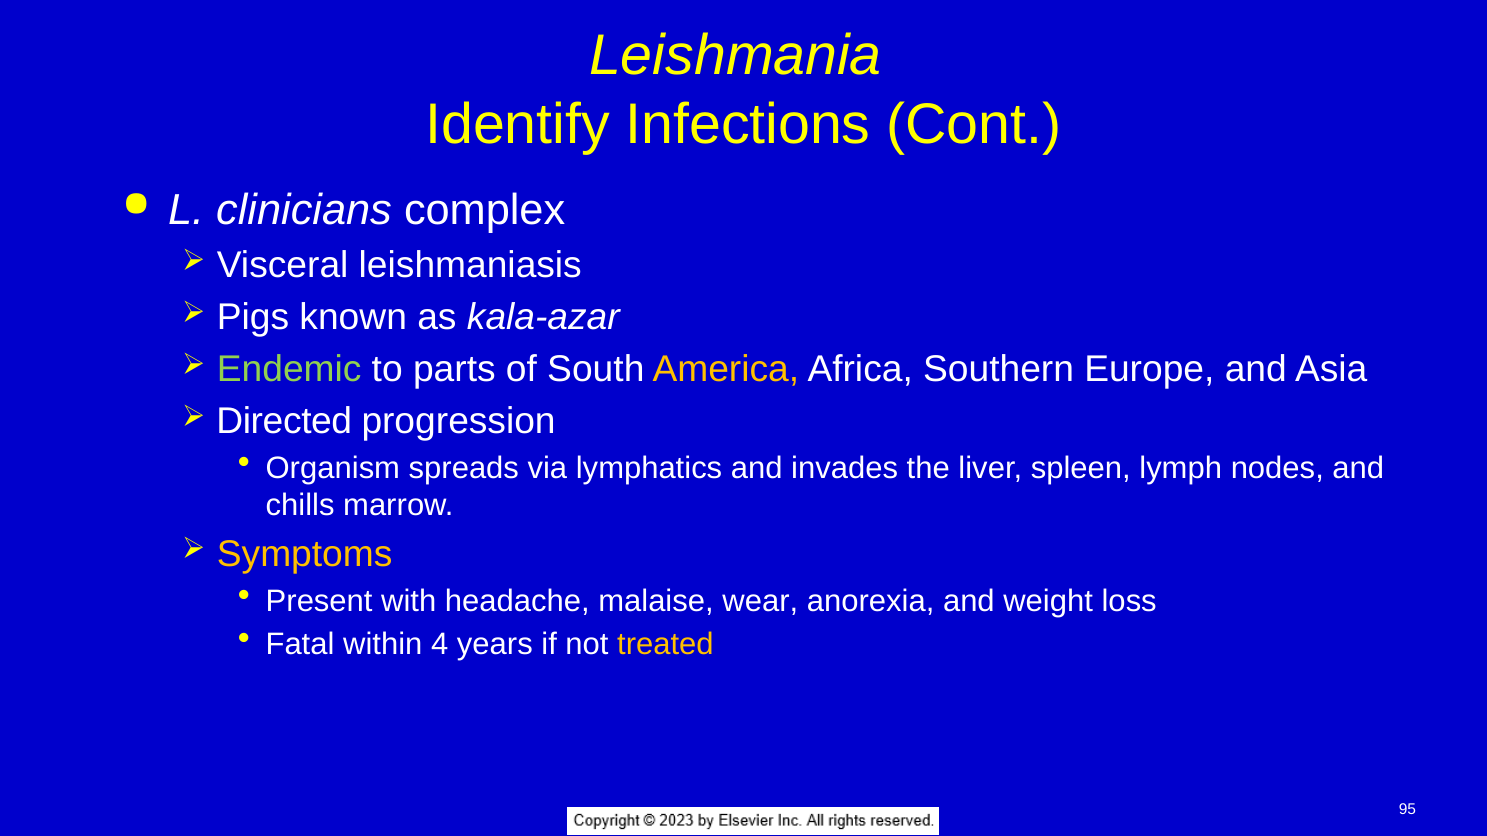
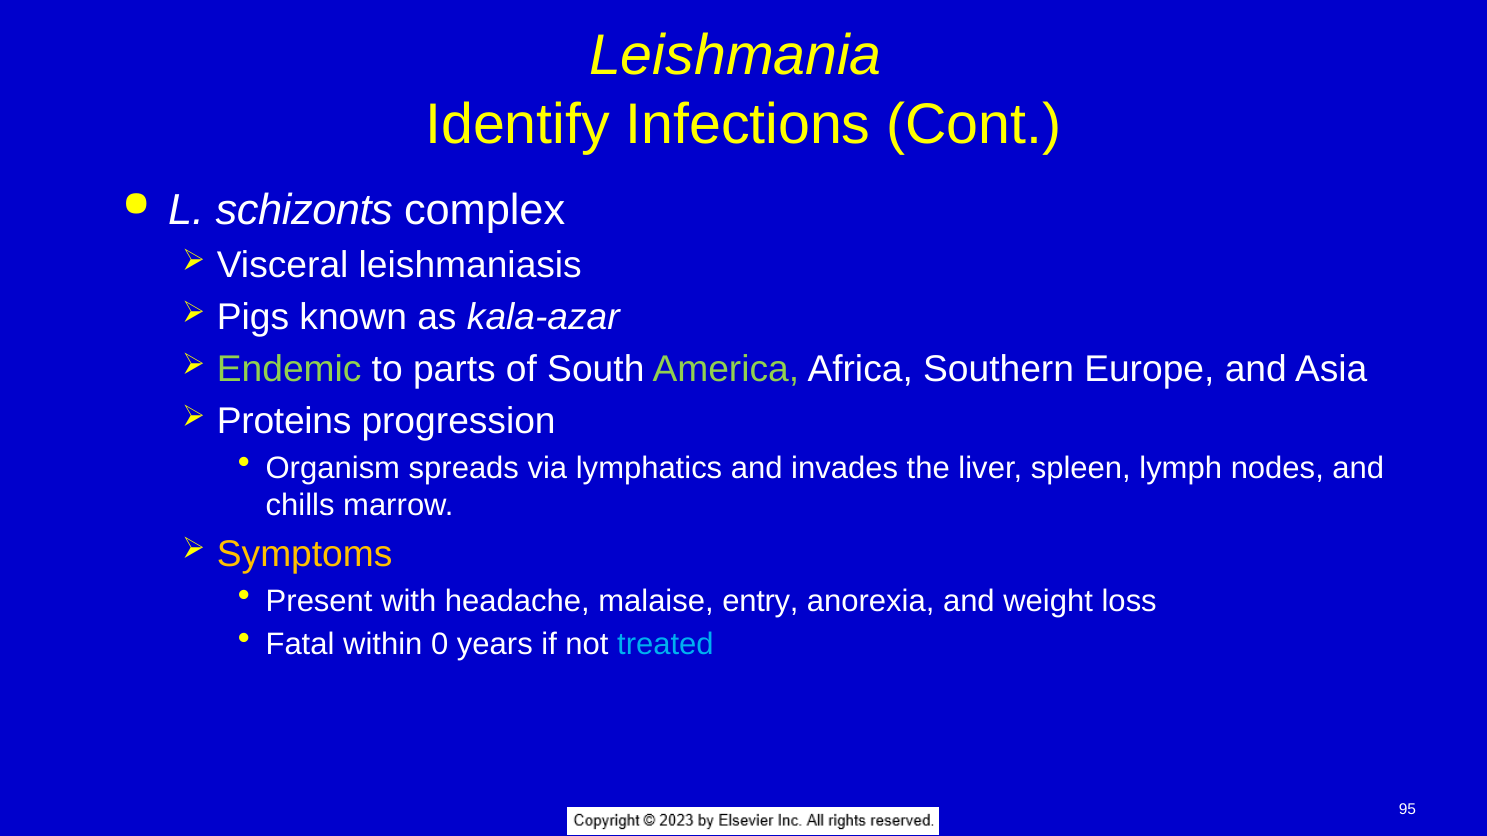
clinicians: clinicians -> schizonts
America colour: yellow -> light green
Directed: Directed -> Proteins
wear: wear -> entry
4: 4 -> 0
treated colour: yellow -> light blue
